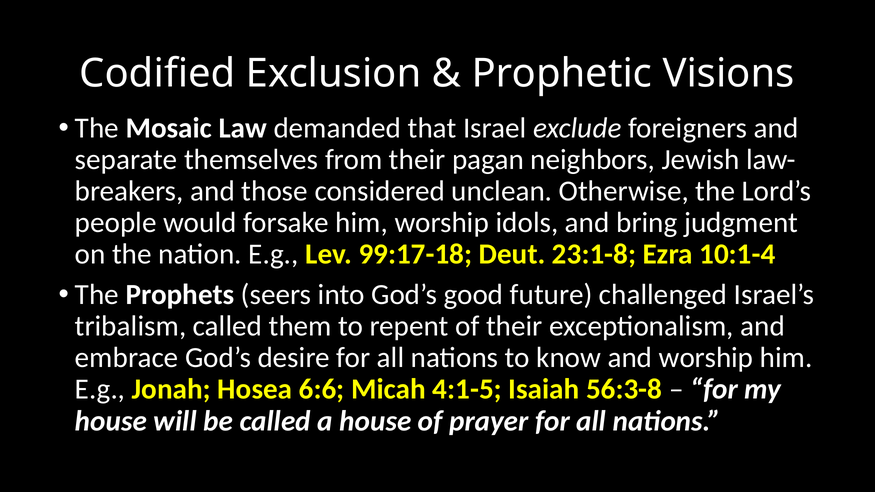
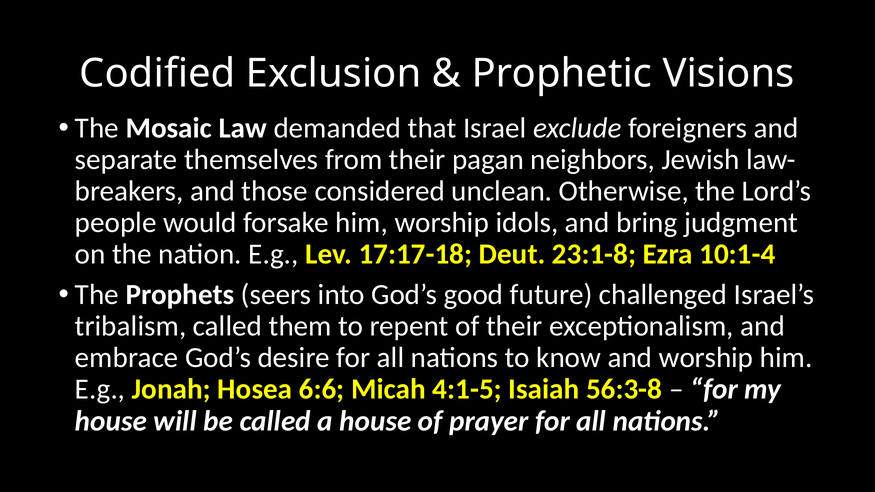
99:17-18: 99:17-18 -> 17:17-18
